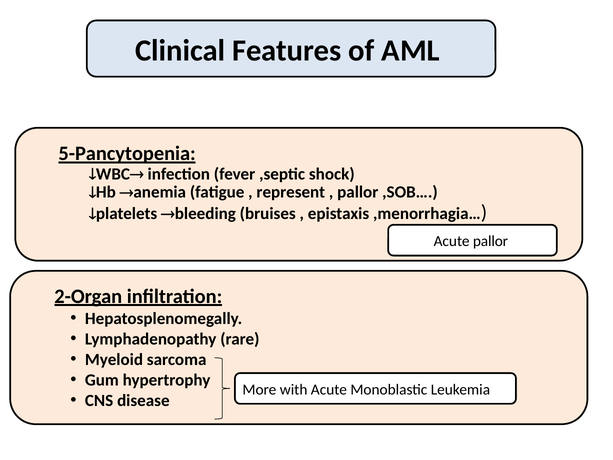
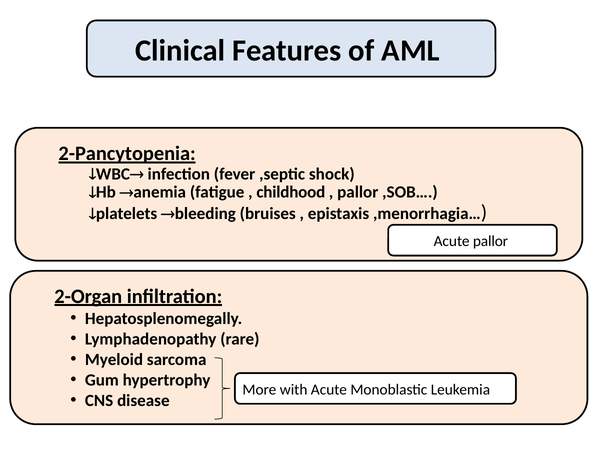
5-Pancytopenia: 5-Pancytopenia -> 2-Pancytopenia
represent: represent -> childhood
